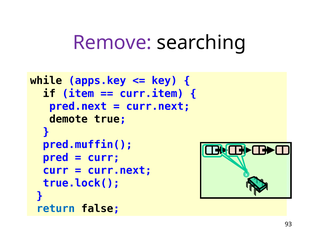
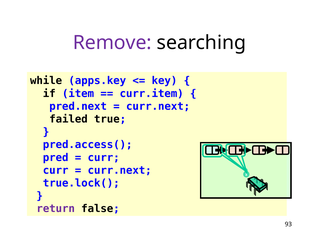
demote: demote -> failed
pred.muffin(: pred.muffin( -> pred.access(
return colour: blue -> purple
